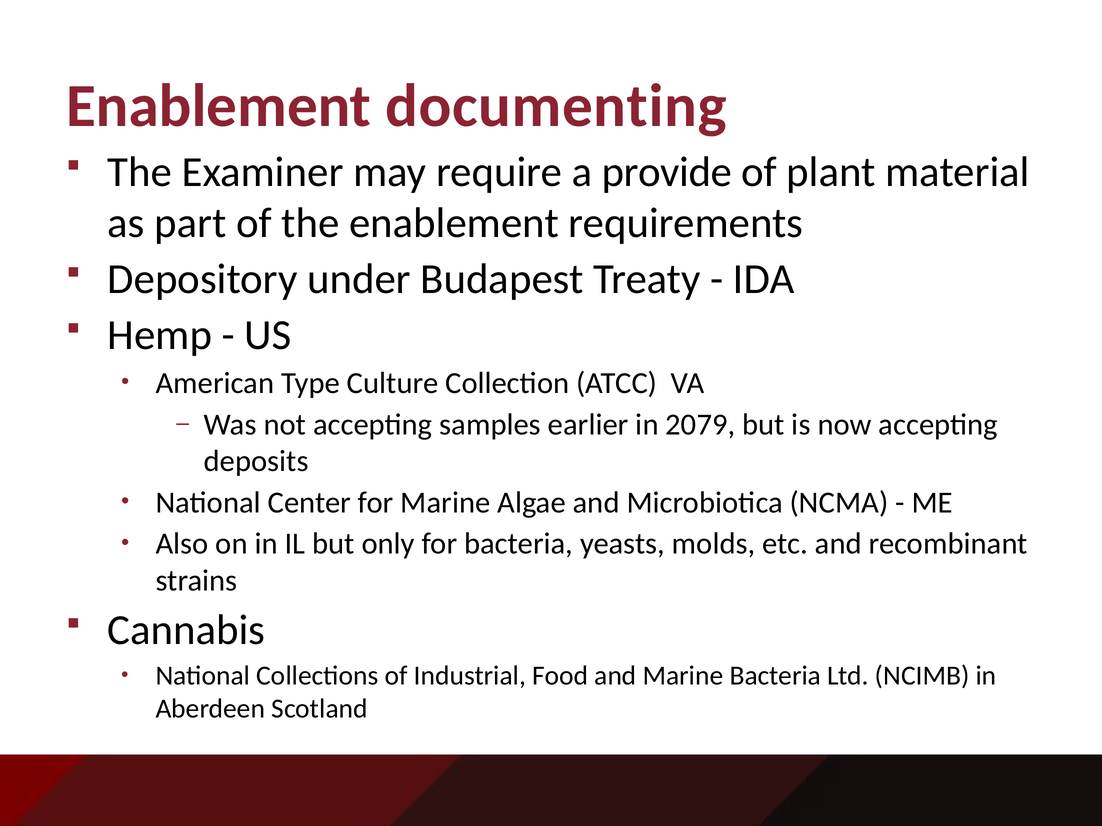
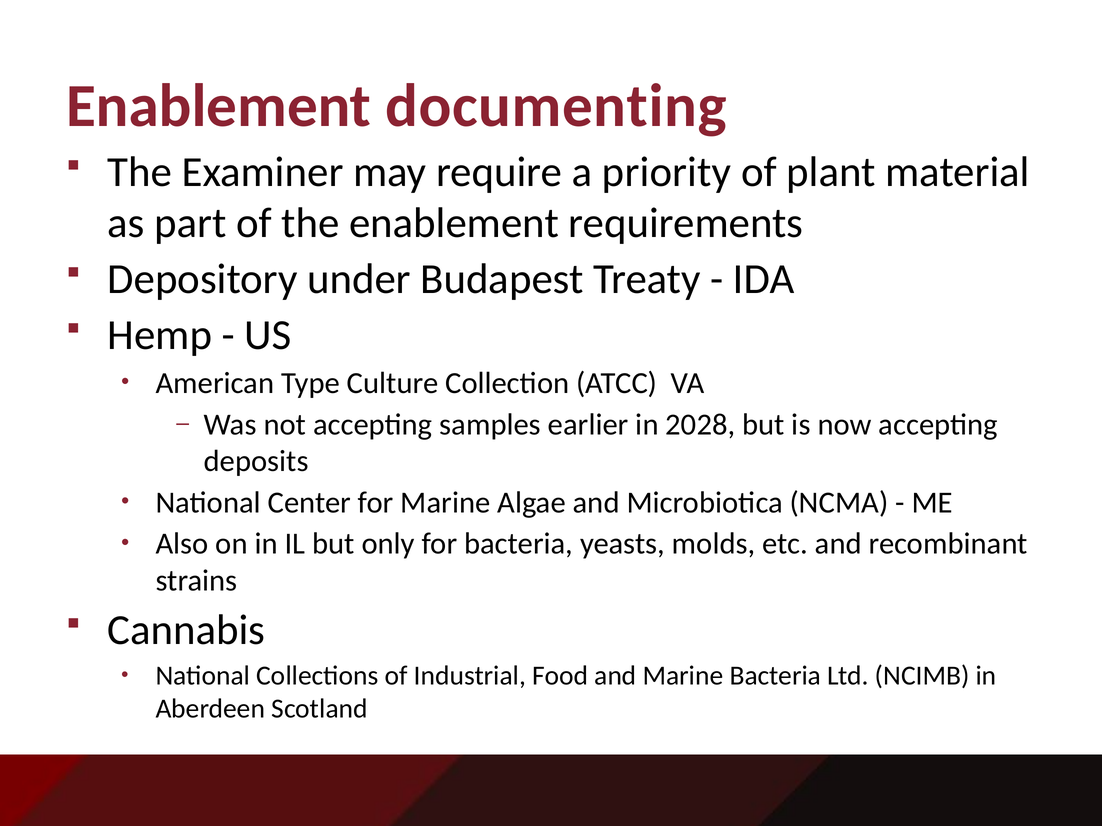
provide: provide -> priority
2079: 2079 -> 2028
